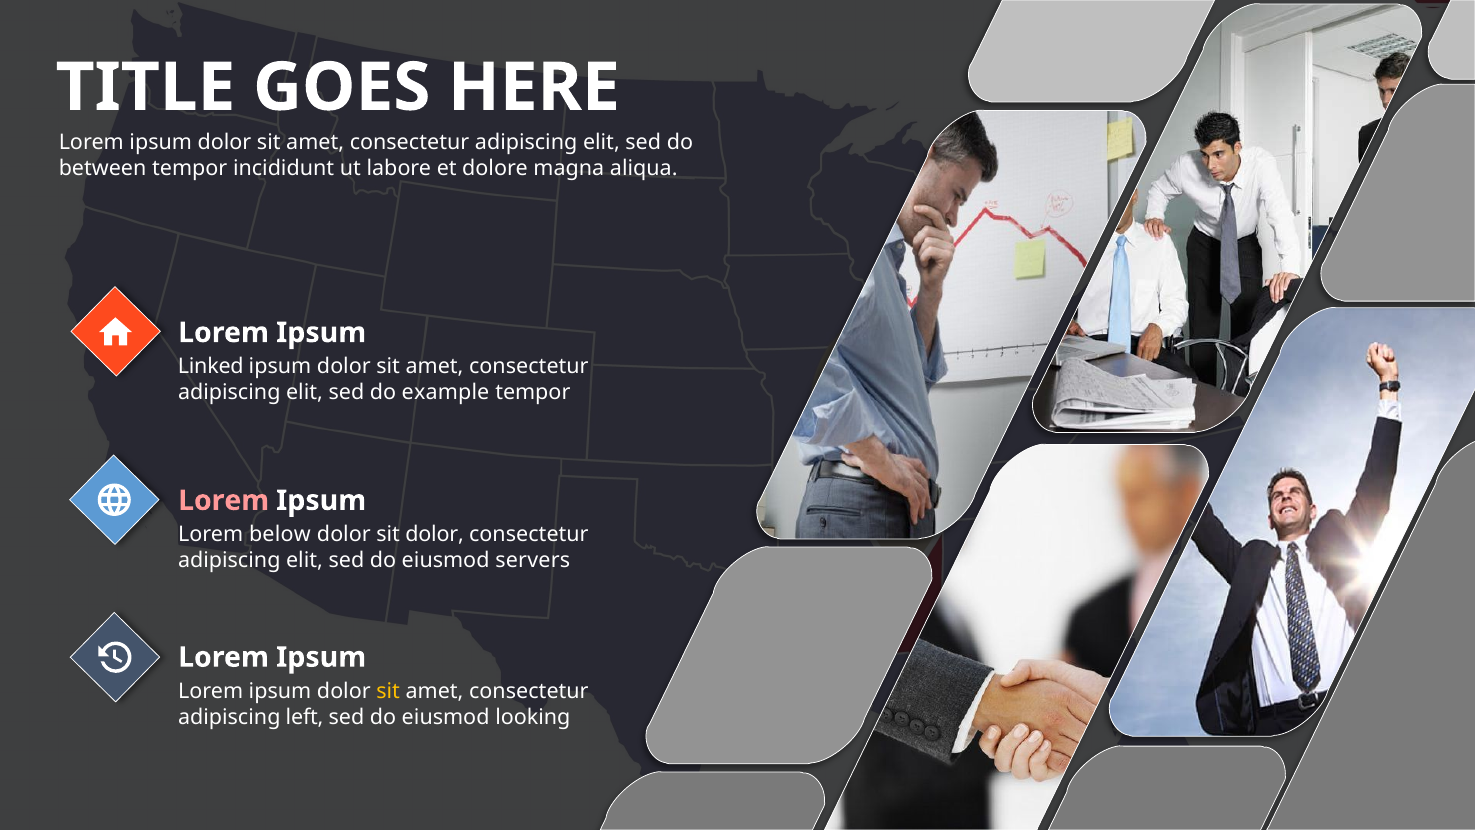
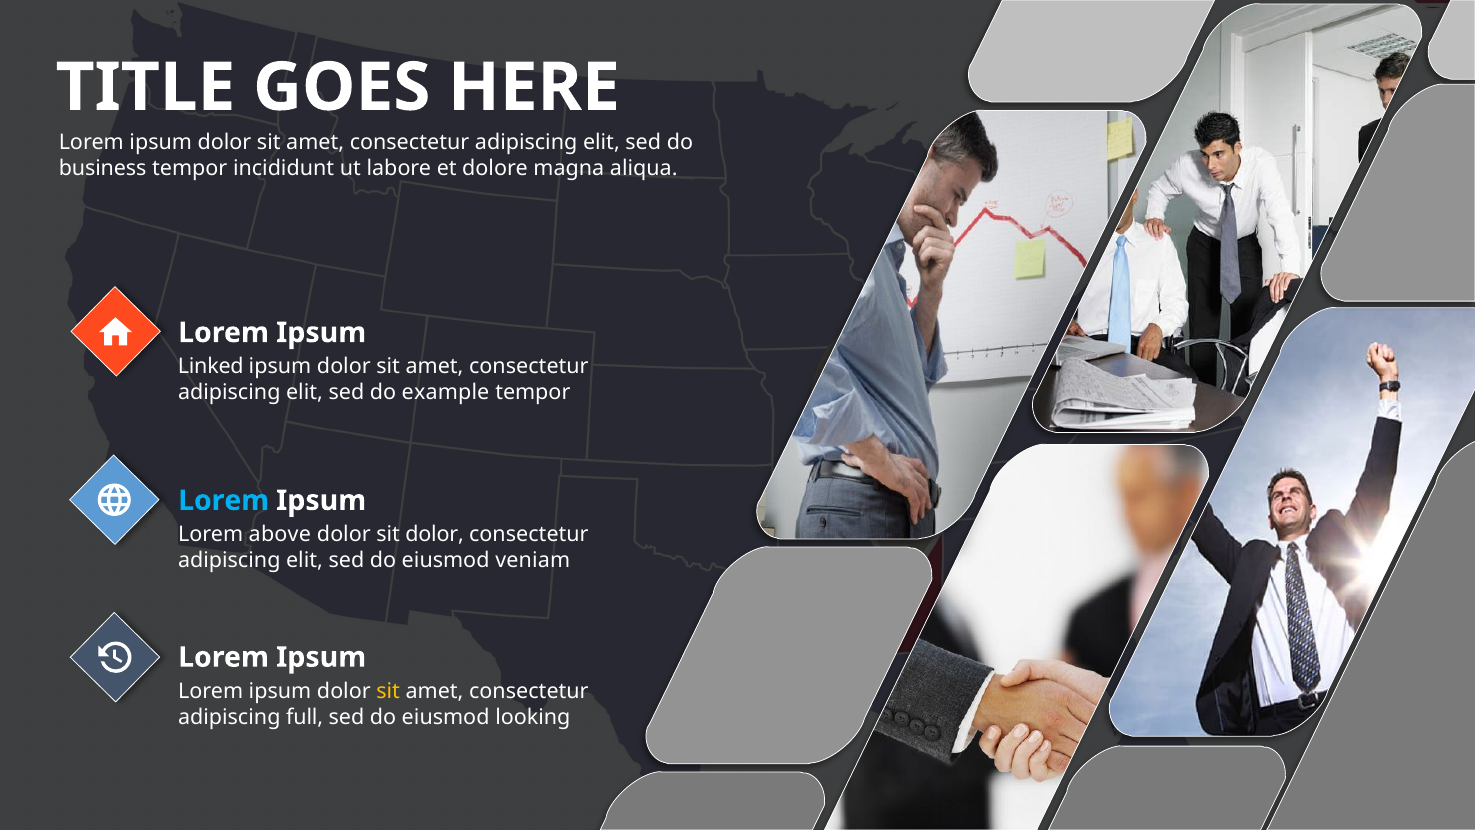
between: between -> business
Lorem at (224, 500) colour: pink -> light blue
below: below -> above
servers: servers -> veniam
left: left -> full
